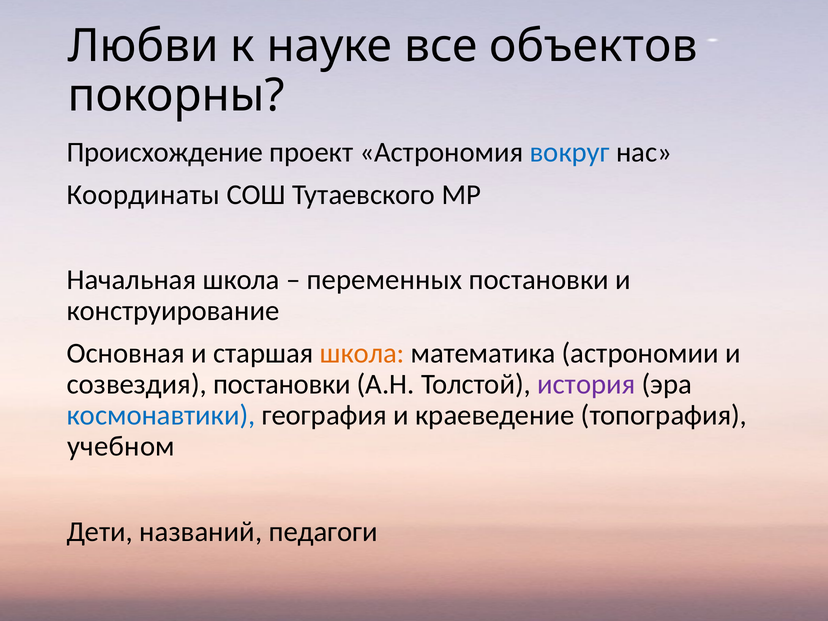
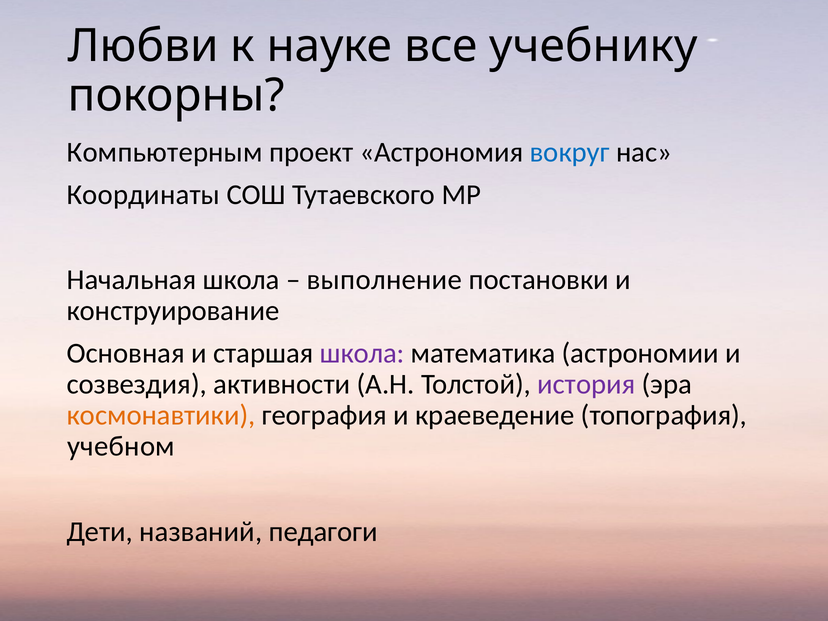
объектов: объектов -> учебнику
Происхождение: Происхождение -> Компьютерным
переменных: переменных -> выполнение
школа at (362, 353) colour: orange -> purple
созвездия постановки: постановки -> активности
космонавтики colour: blue -> orange
